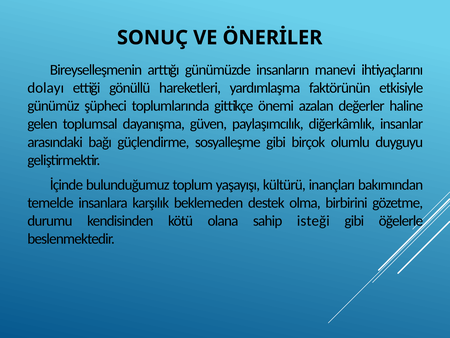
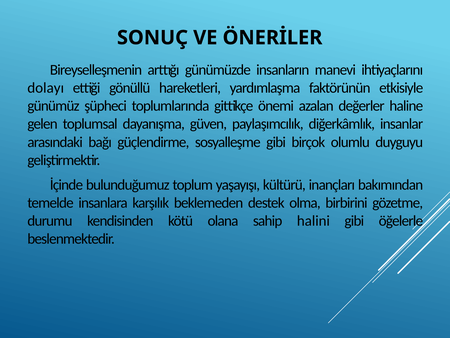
isteği: isteği -> halini
